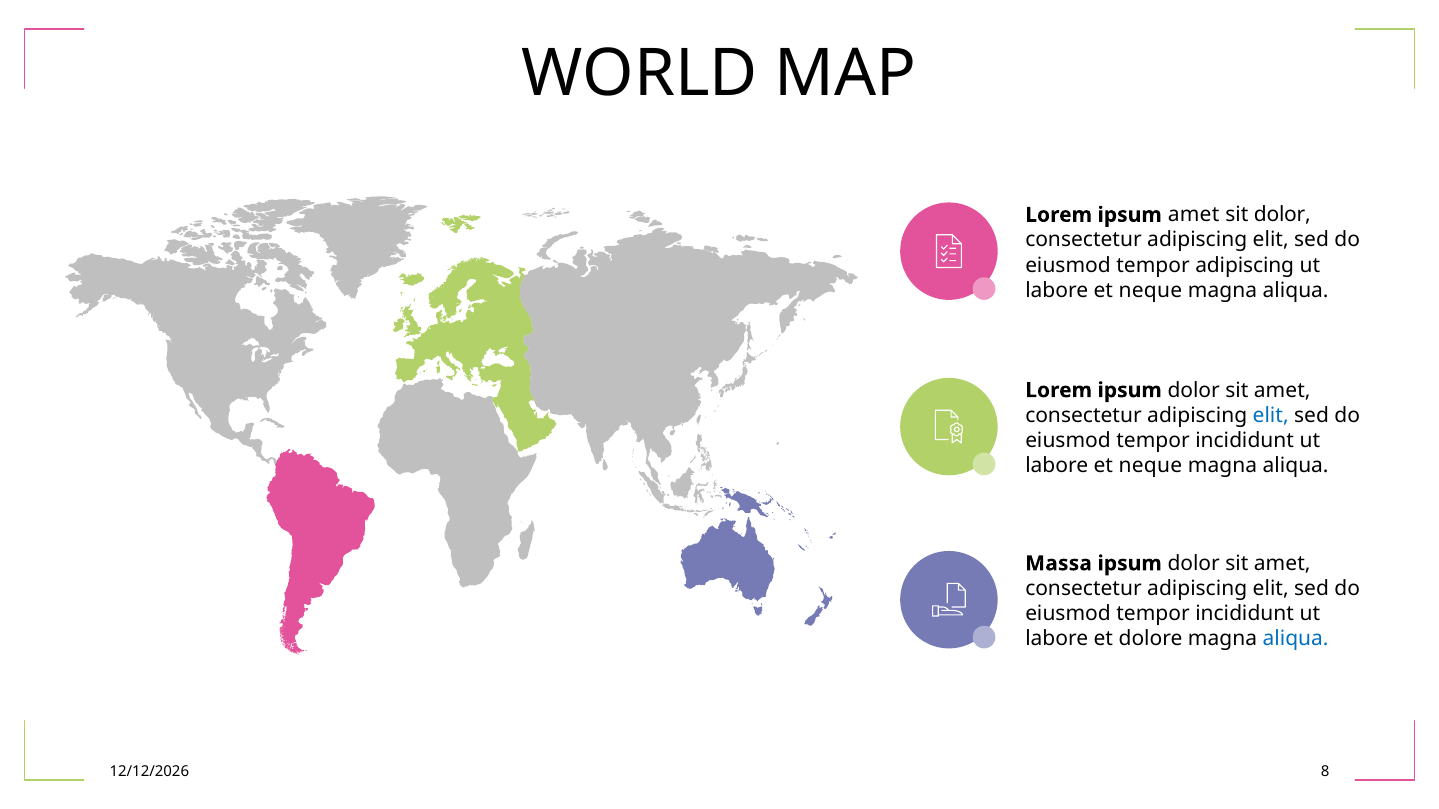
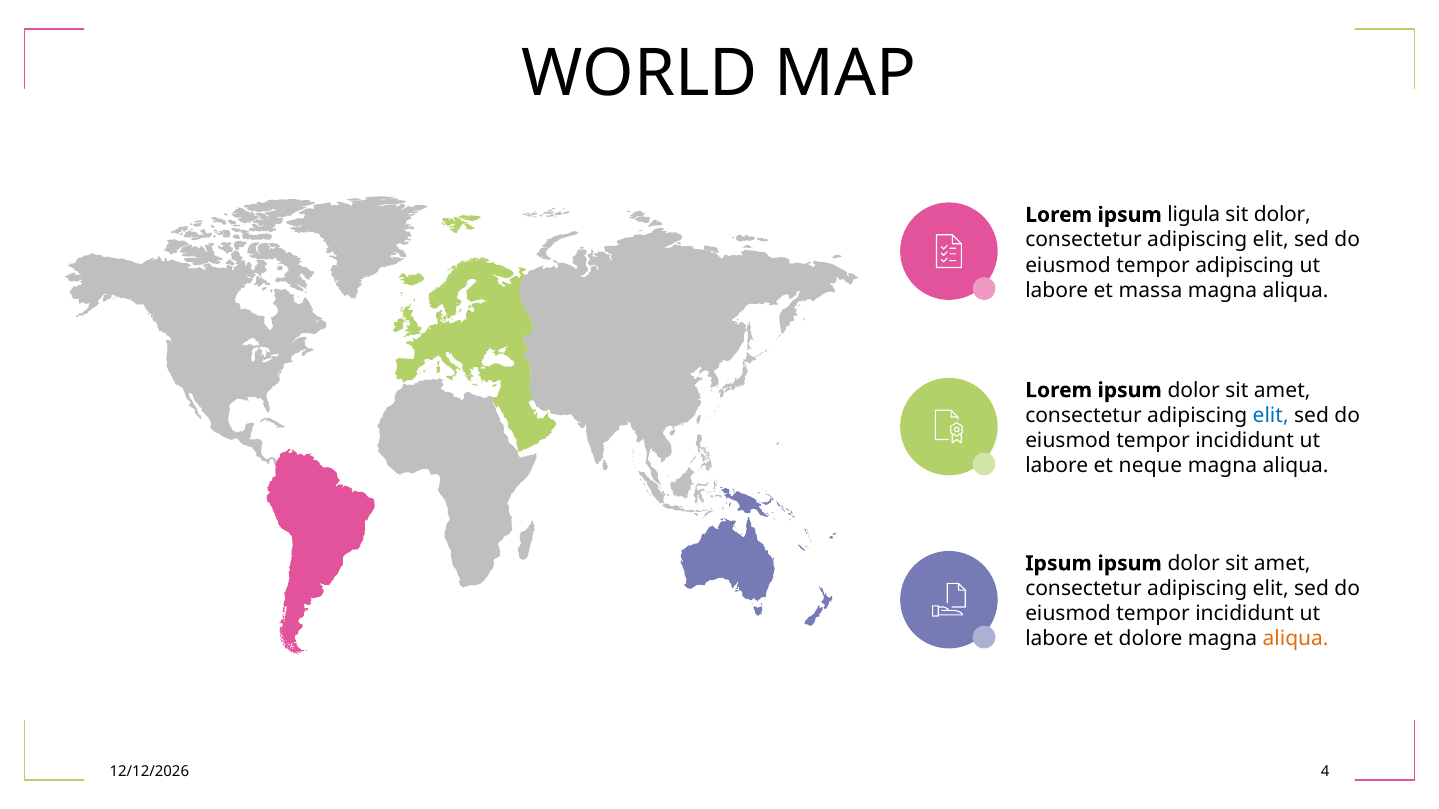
ipsum amet: amet -> ligula
neque at (1150, 291): neque -> massa
Massa at (1059, 564): Massa -> Ipsum
aliqua at (1296, 639) colour: blue -> orange
8: 8 -> 4
